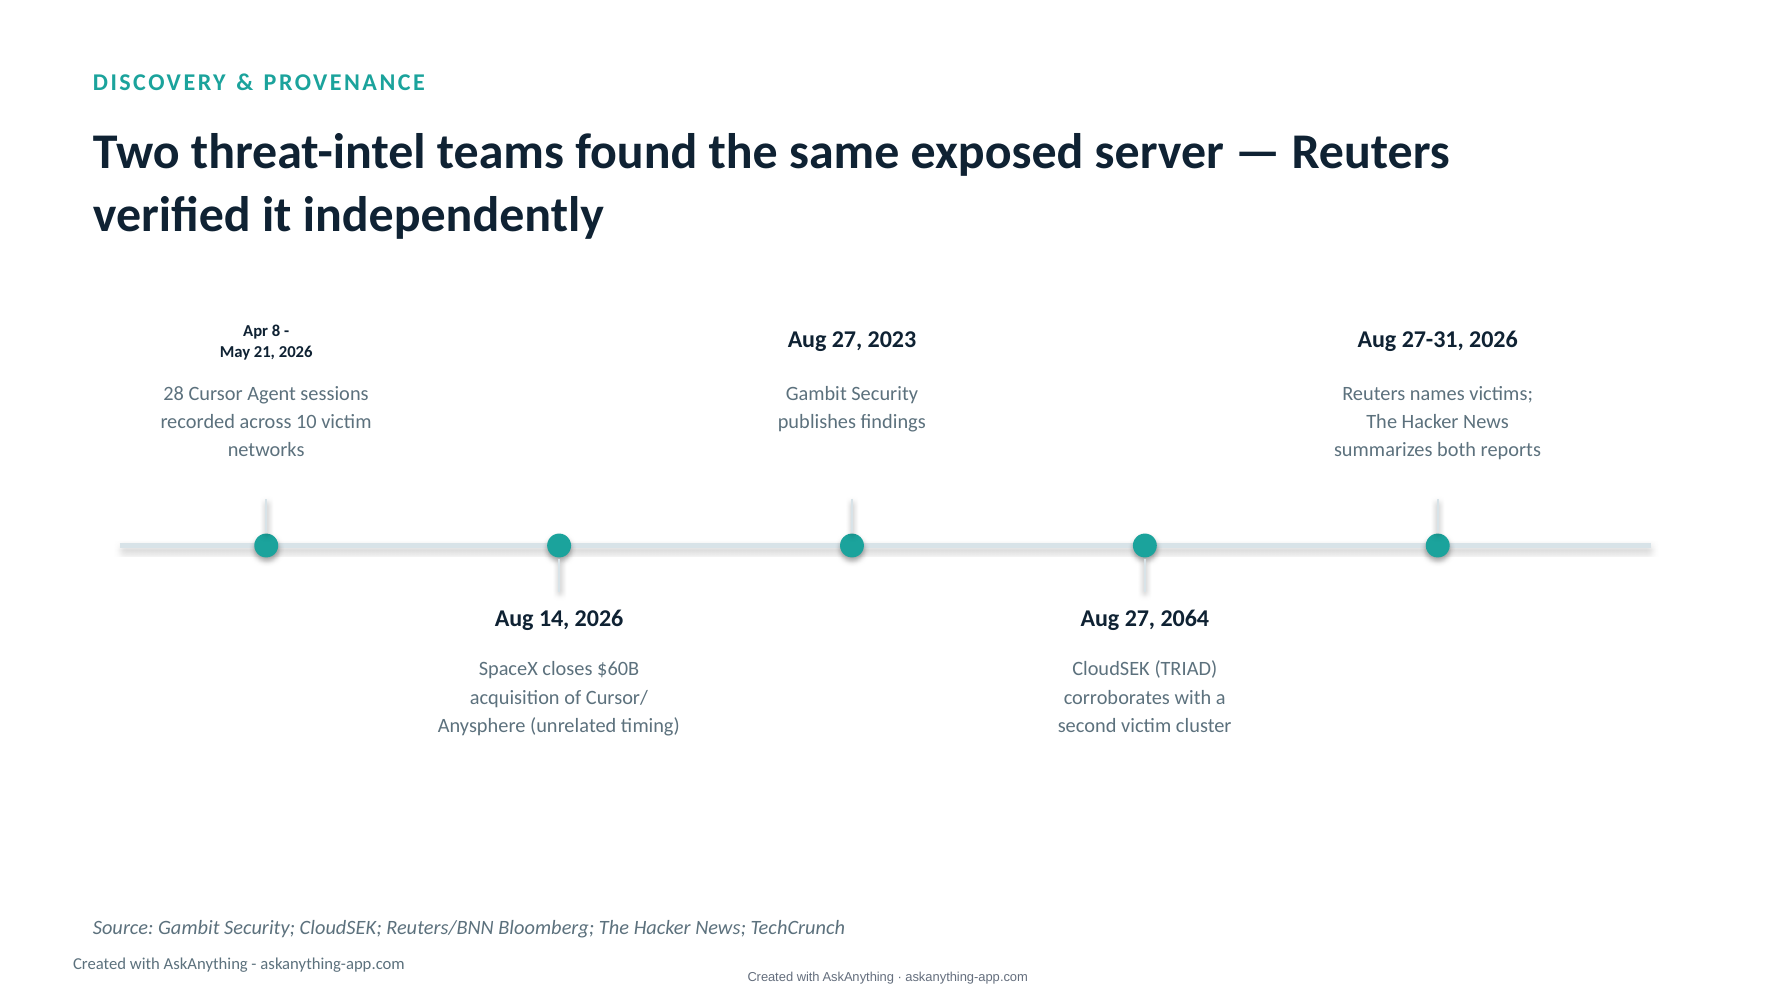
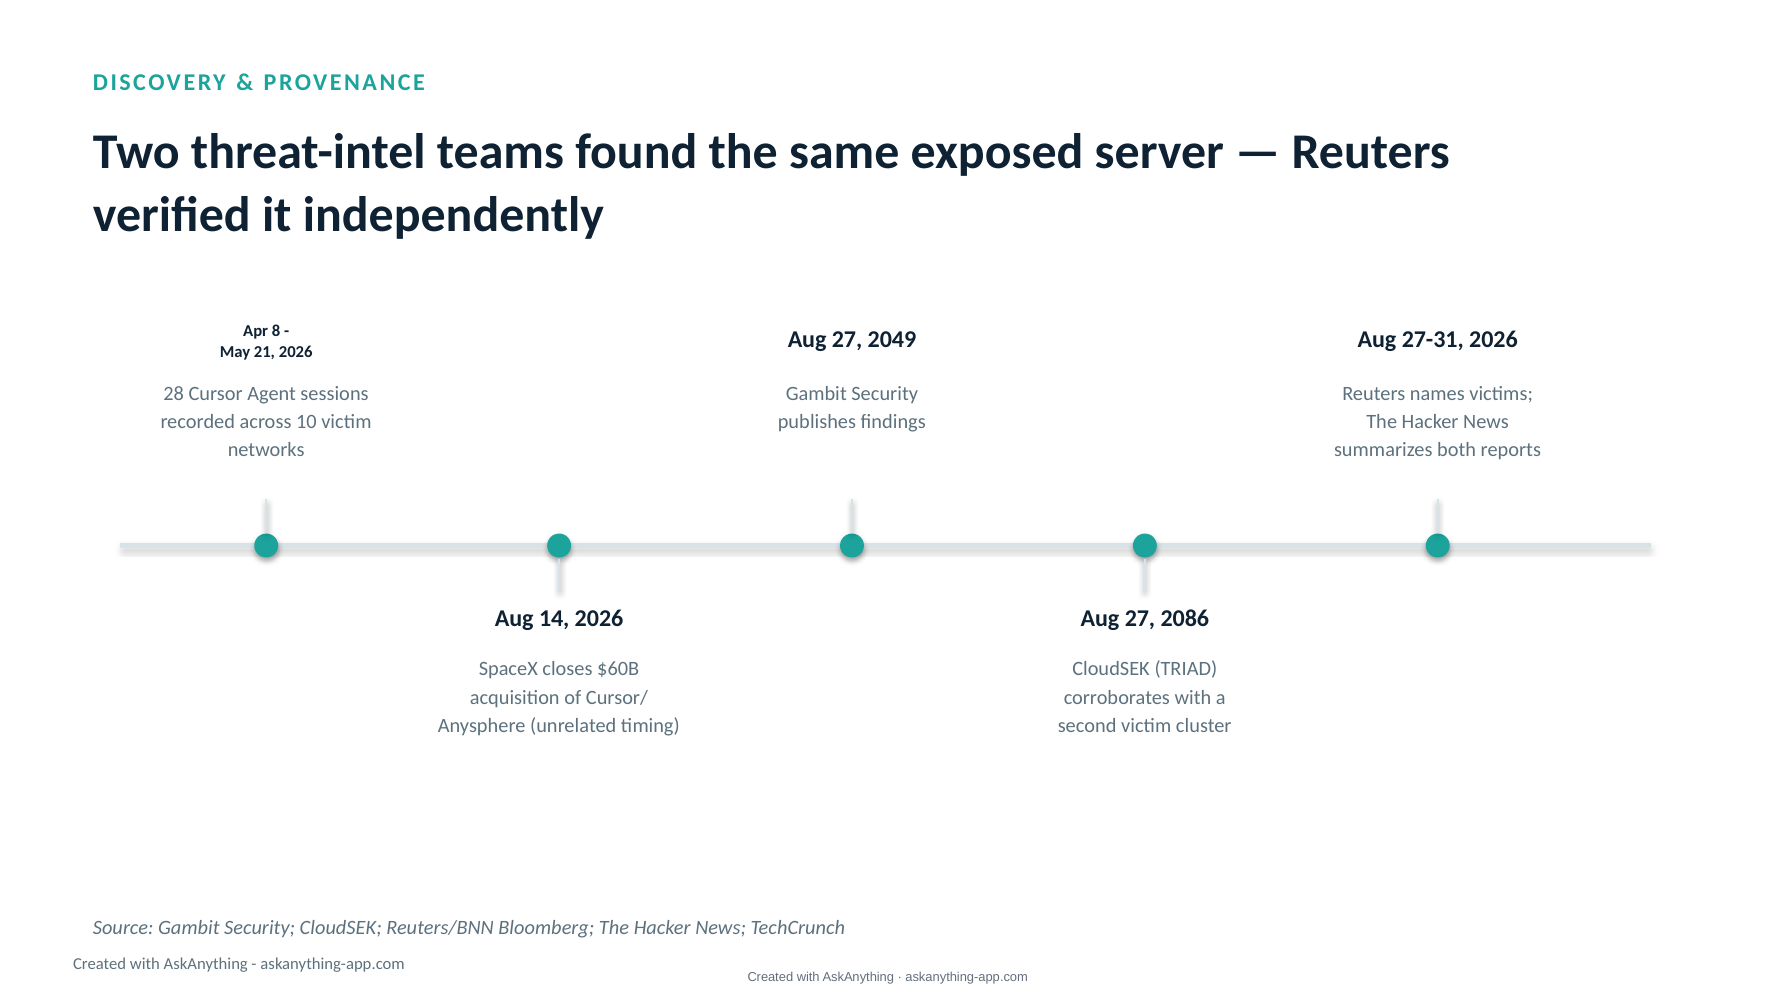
2023: 2023 -> 2049
2064: 2064 -> 2086
